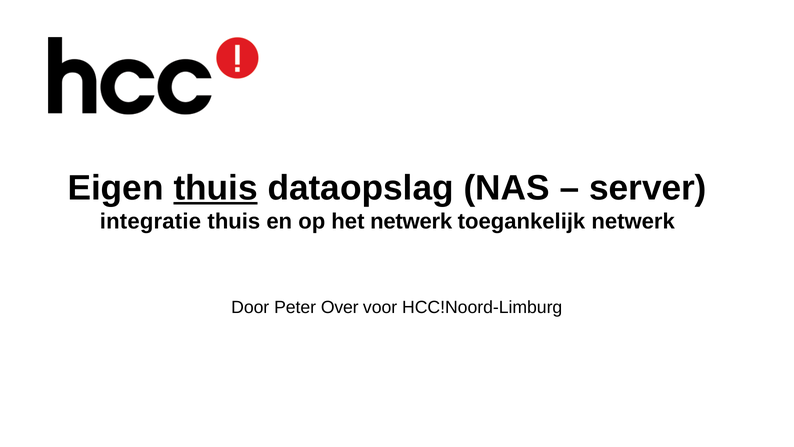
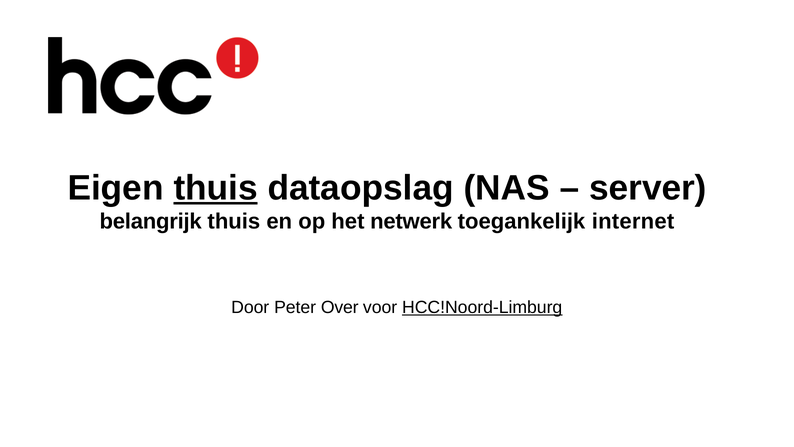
integratie: integratie -> belangrijk
toegankelijk netwerk: netwerk -> internet
HCC!Noord-Limburg underline: none -> present
